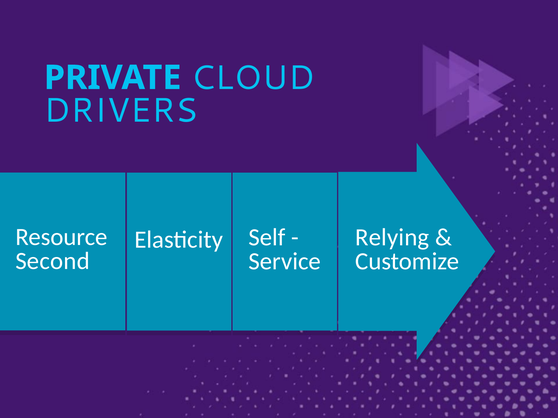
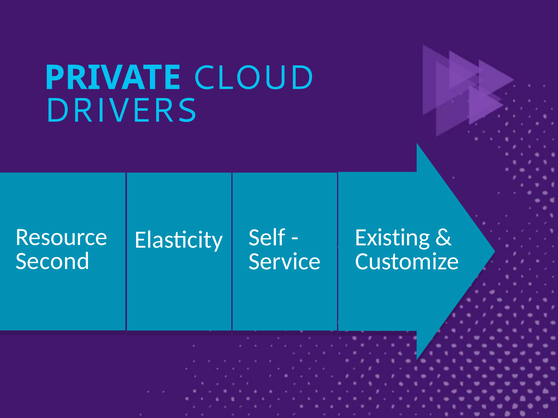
Relying: Relying -> Existing
